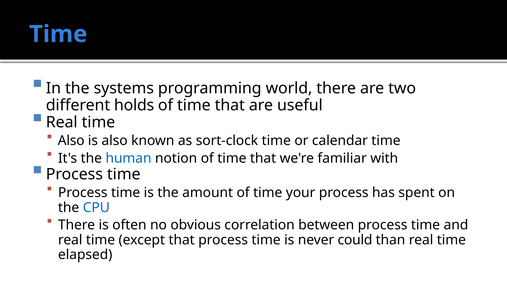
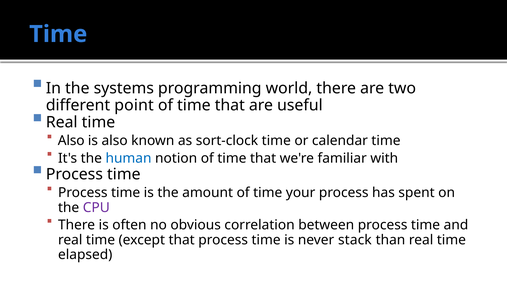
holds: holds -> point
CPU colour: blue -> purple
could: could -> stack
